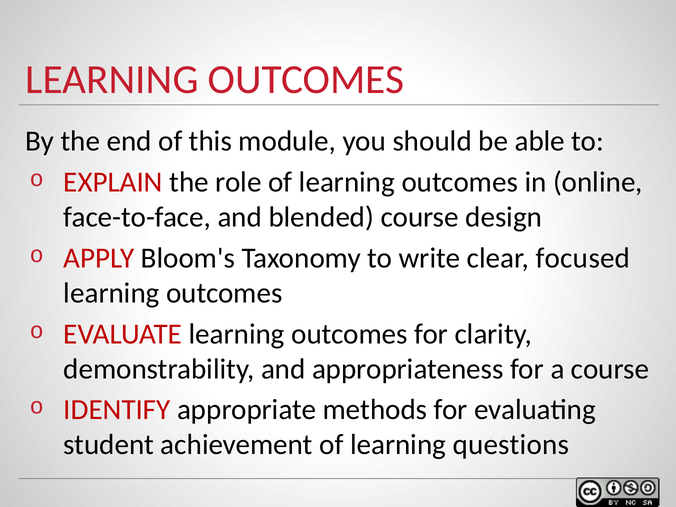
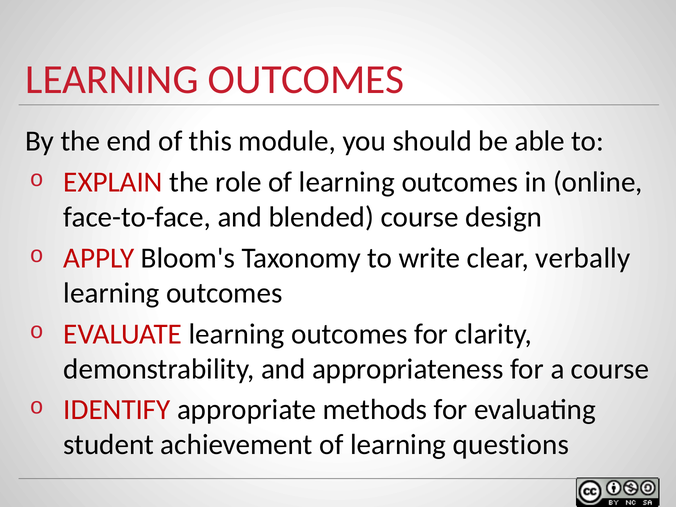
focused: focused -> verbally
